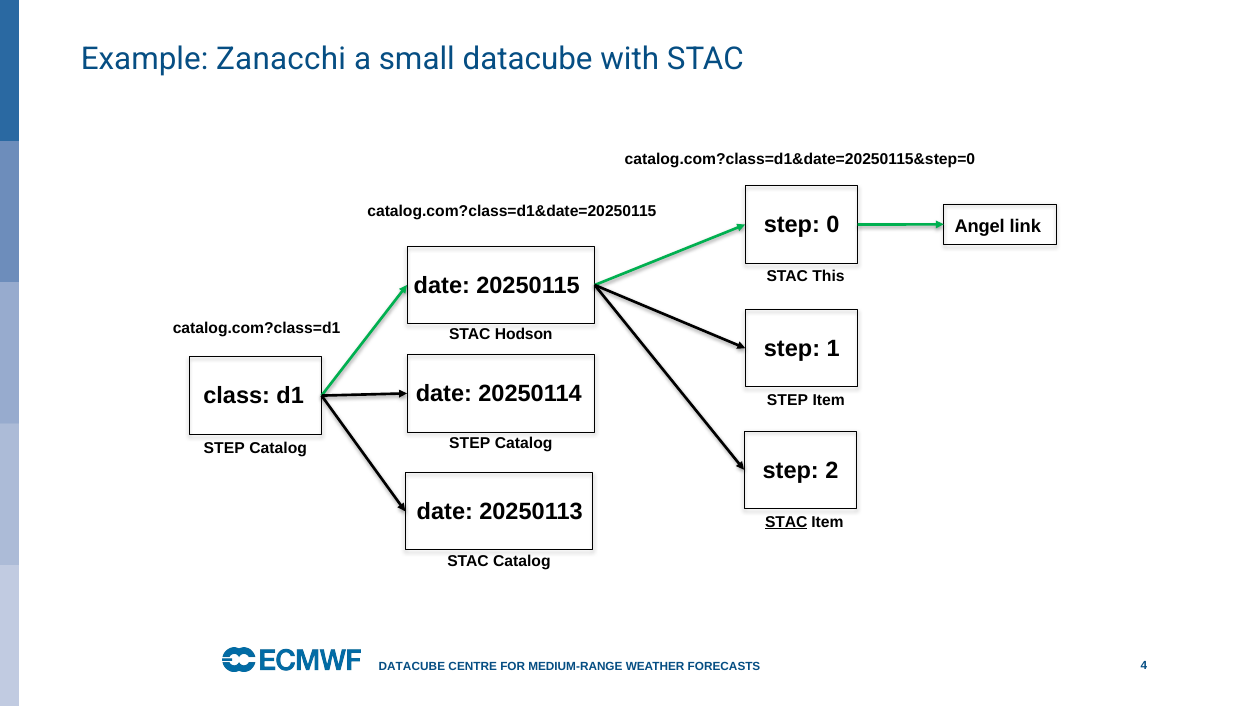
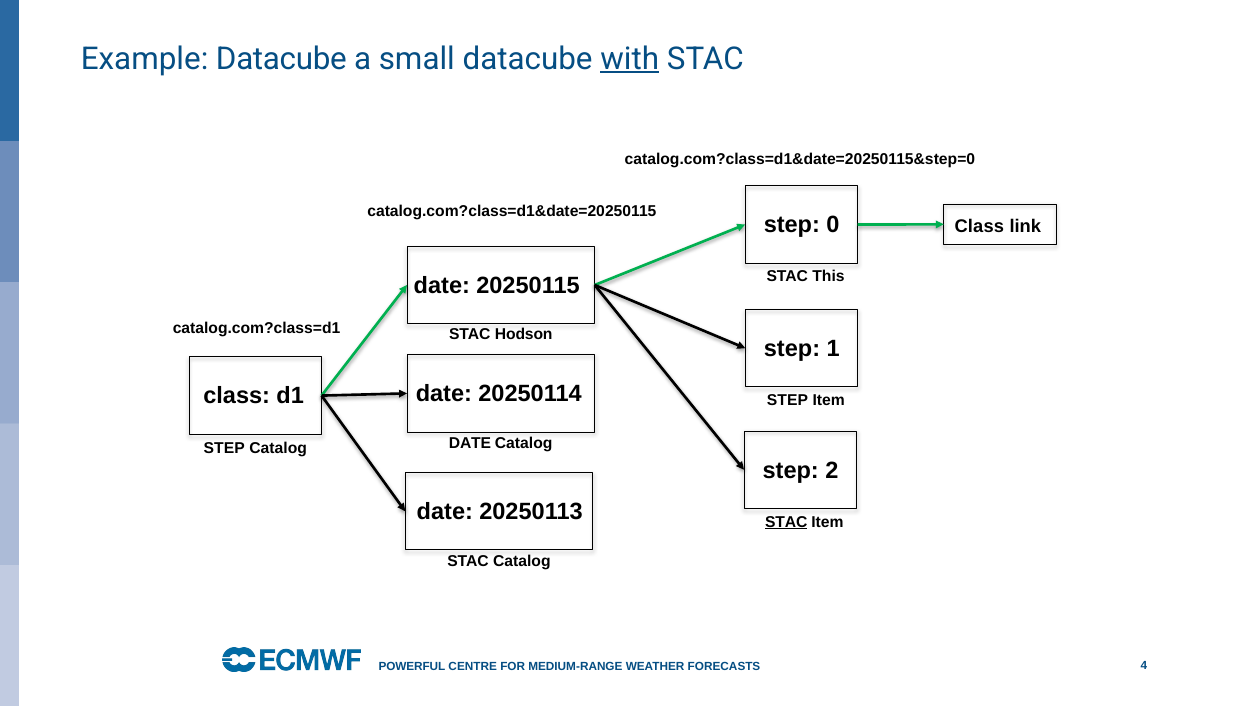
Example Zanacchi: Zanacchi -> Datacube
with underline: none -> present
Angel at (980, 226): Angel -> Class
STEP at (470, 443): STEP -> DATE
DATACUBE at (412, 667): DATACUBE -> POWERFUL
